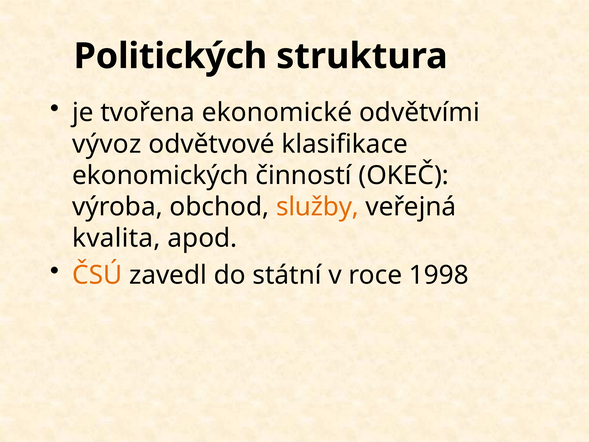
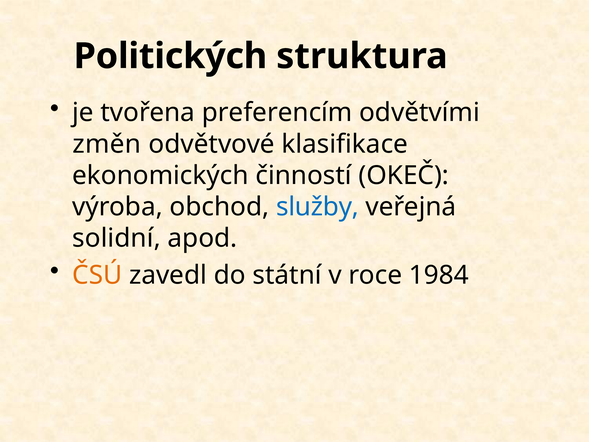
ekonomické: ekonomické -> preferencím
vývoz: vývoz -> změn
služby colour: orange -> blue
kvalita: kvalita -> solidní
1998: 1998 -> 1984
